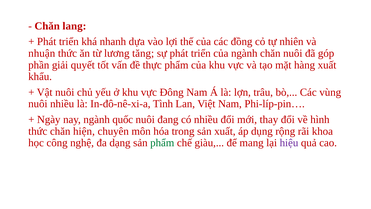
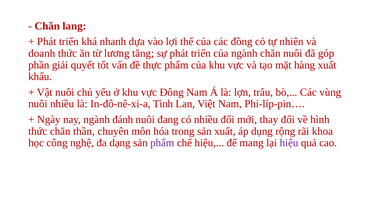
nhuận: nhuận -> doanh
quốc: quốc -> đánh
hiện: hiện -> thần
phẩm at (162, 143) colour: green -> purple
chế giàu: giàu -> hiệu
